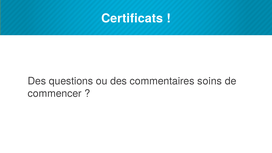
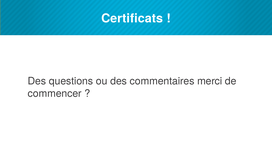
soins: soins -> merci
